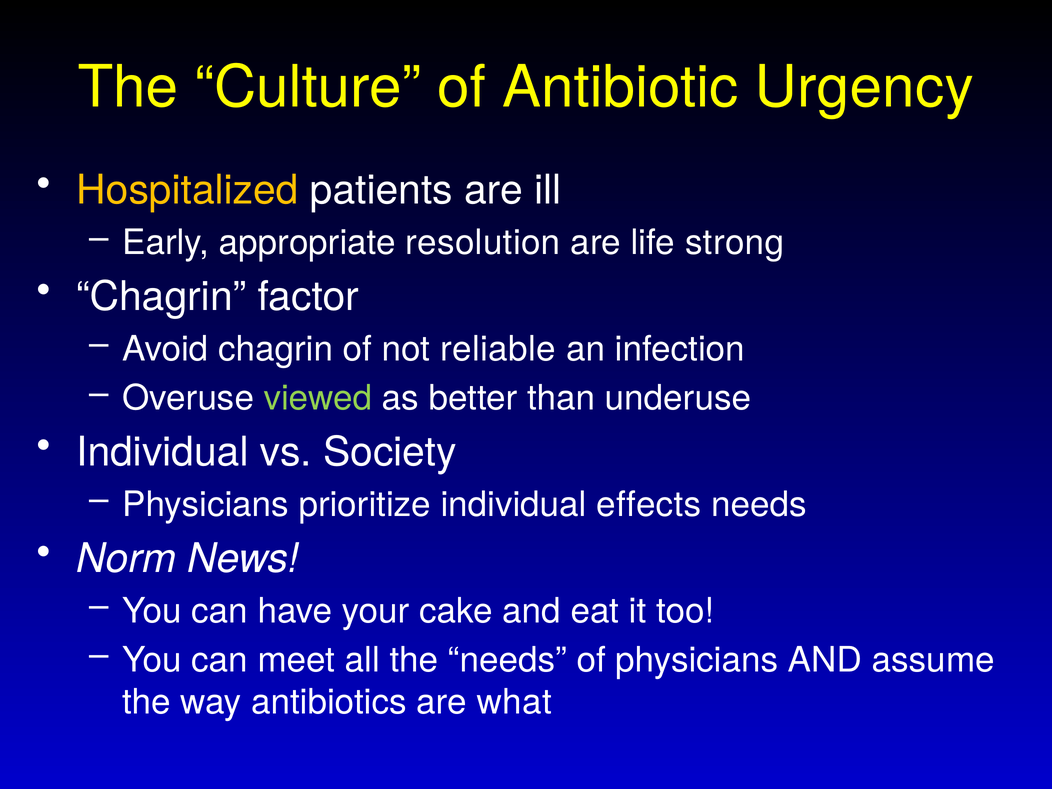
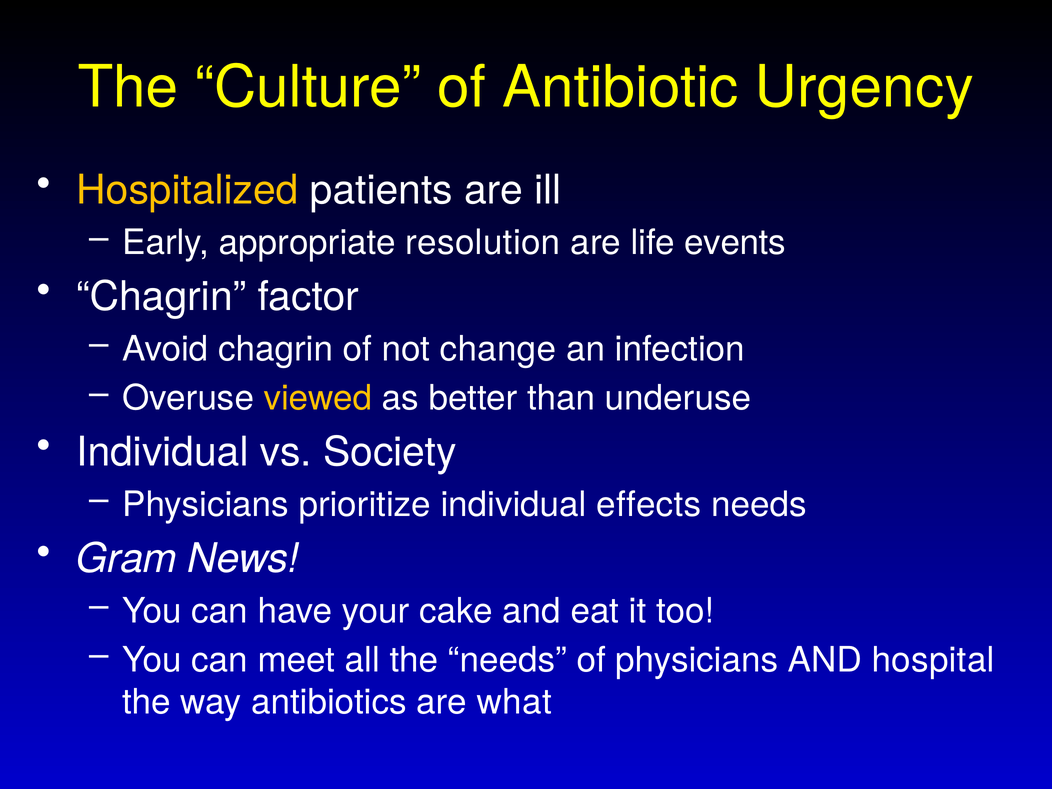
strong: strong -> events
reliable: reliable -> change
viewed colour: light green -> yellow
Norm: Norm -> Gram
assume: assume -> hospital
